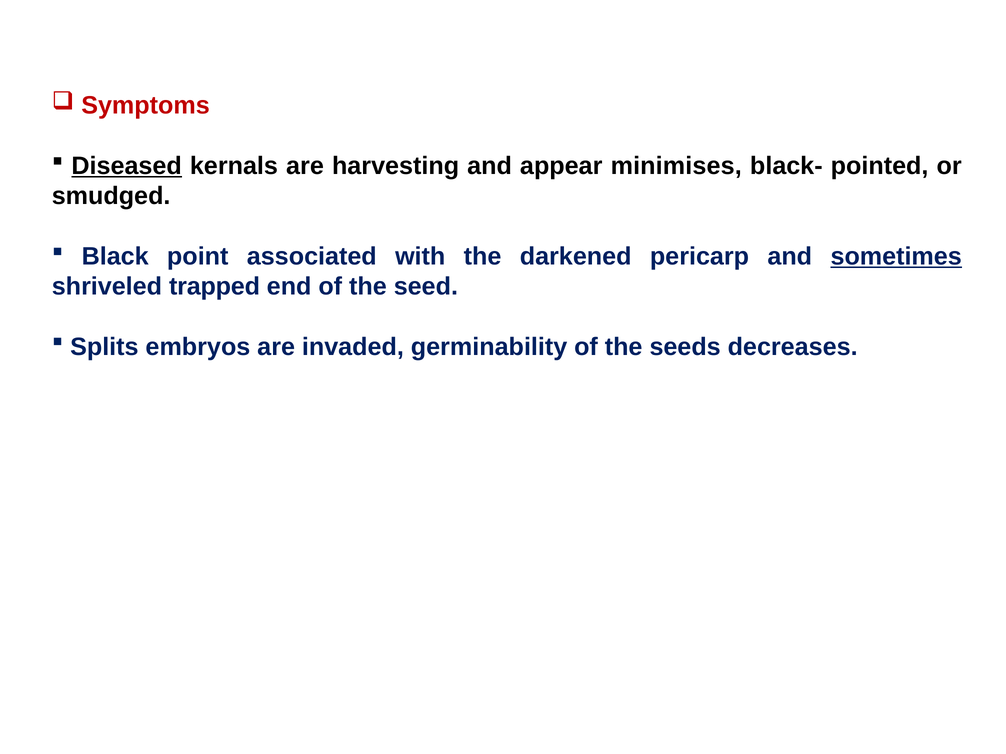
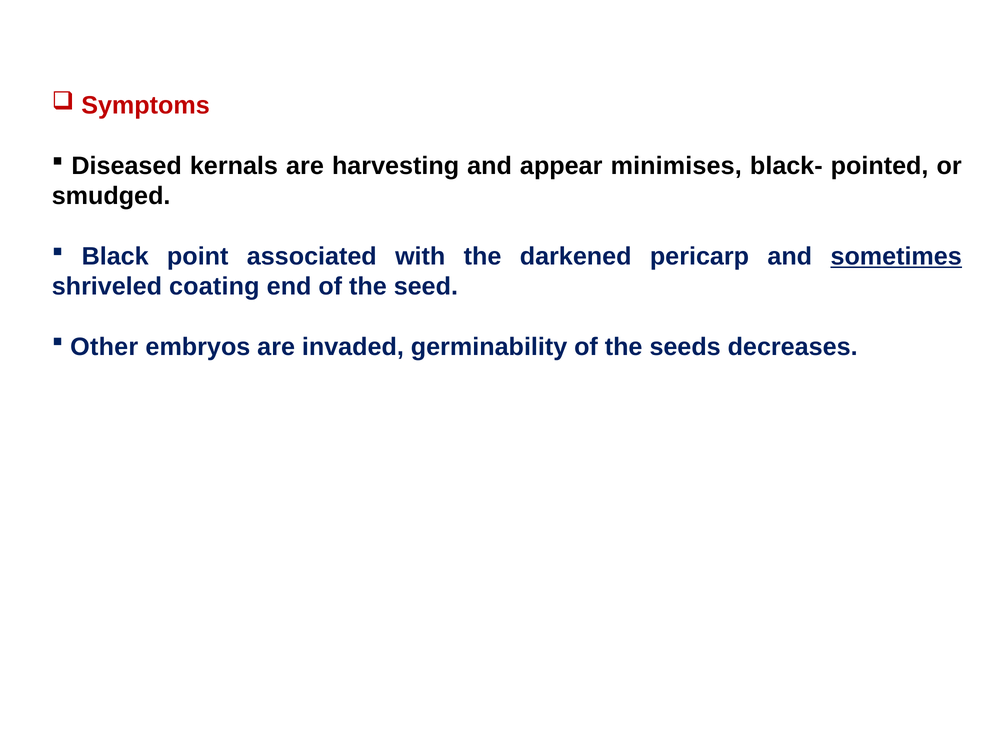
Diseased underline: present -> none
trapped: trapped -> coating
Splits: Splits -> Other
